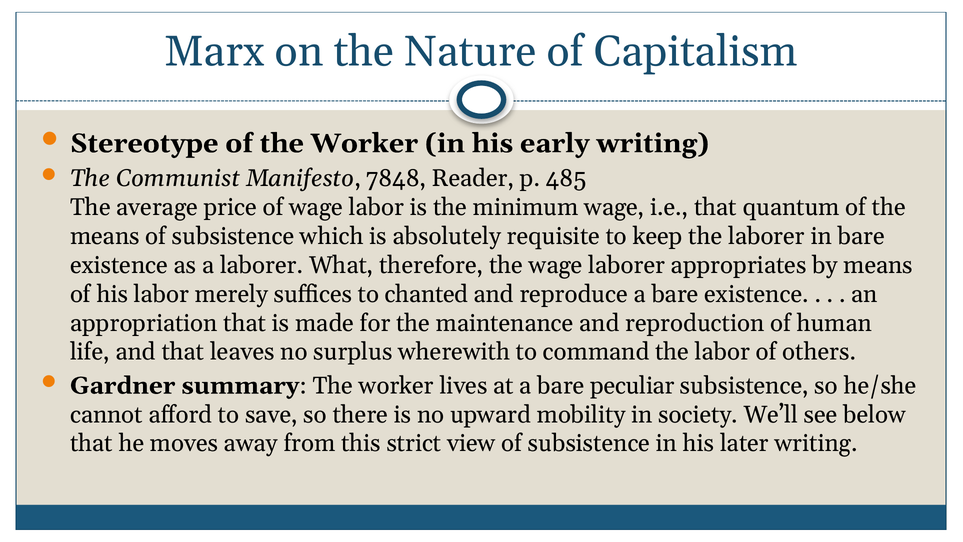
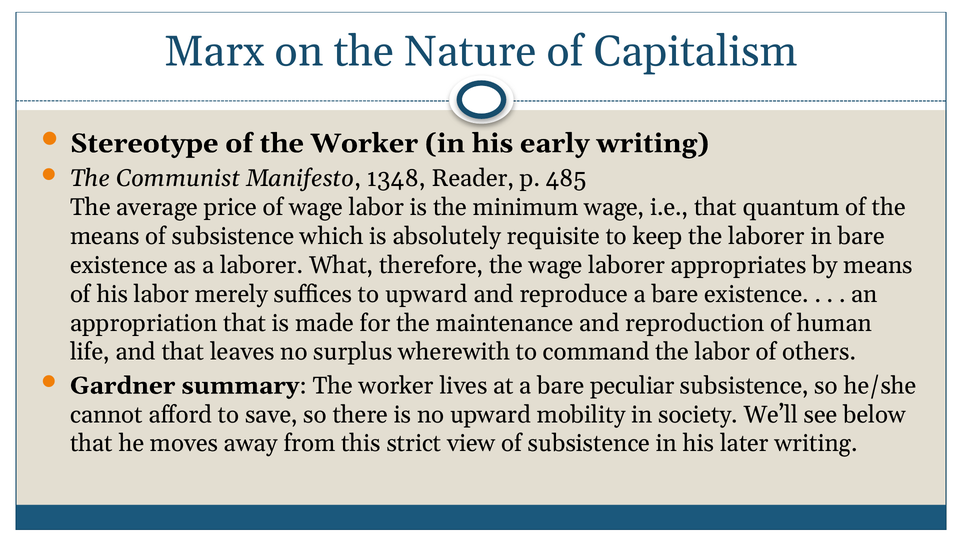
7848: 7848 -> 1348
to chanted: chanted -> upward
